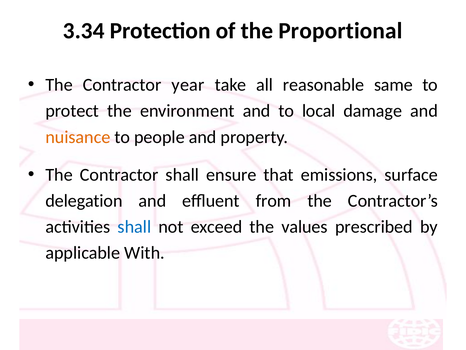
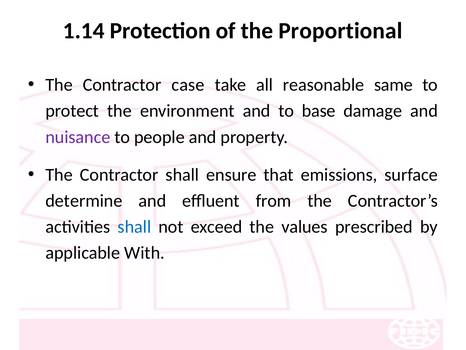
3.34: 3.34 -> 1.14
year: year -> case
local: local -> base
nuisance colour: orange -> purple
delegation: delegation -> determine
